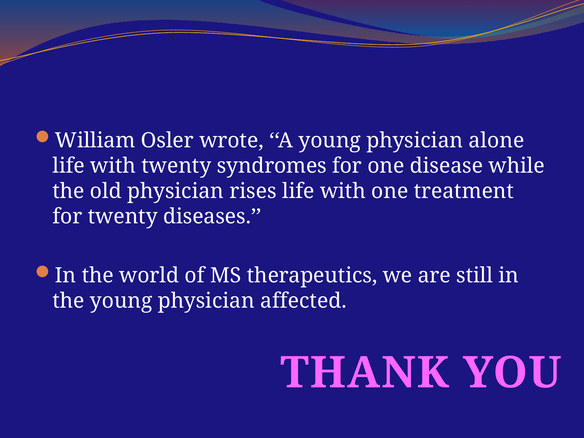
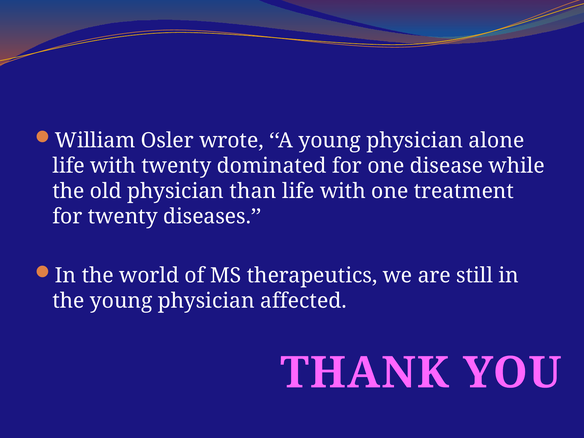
syndromes: syndromes -> dominated
rises: rises -> than
